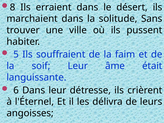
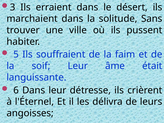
8: 8 -> 3
